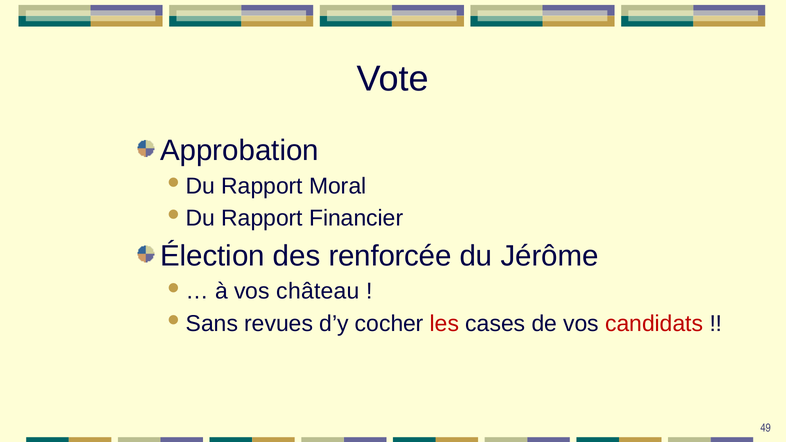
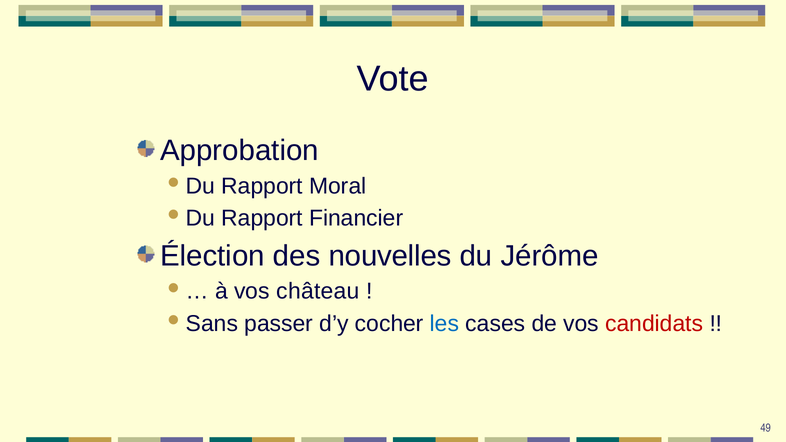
renforcée: renforcée -> nouvelles
revues: revues -> passer
les colour: red -> blue
